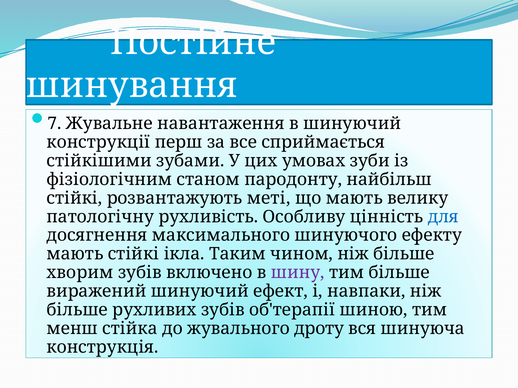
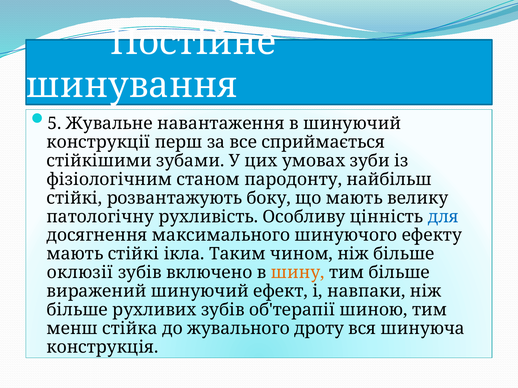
7: 7 -> 5
меті: меті -> боку
хворим: хворим -> оклюзії
шину colour: purple -> orange
